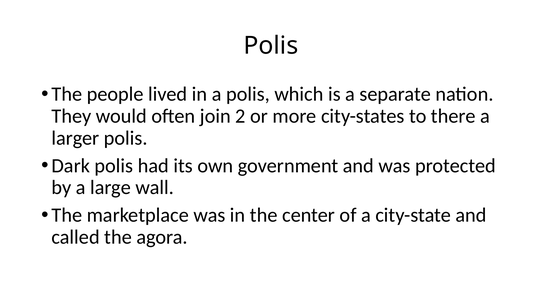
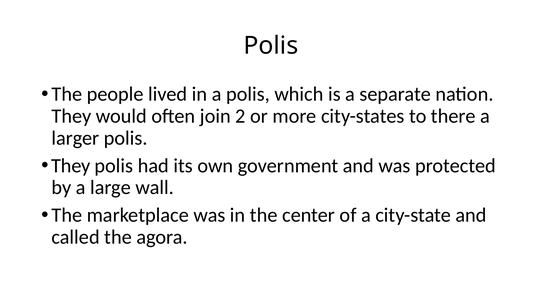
Dark at (71, 166): Dark -> They
